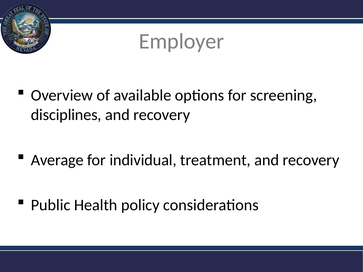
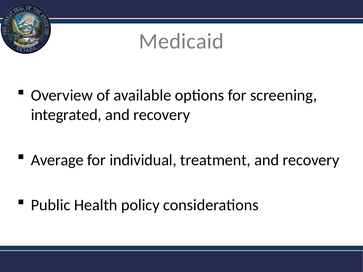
Employer: Employer -> Medicaid
disciplines: disciplines -> integrated
